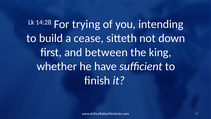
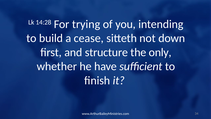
between: between -> structure
king: king -> only
